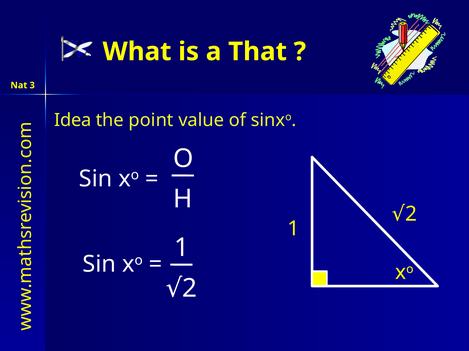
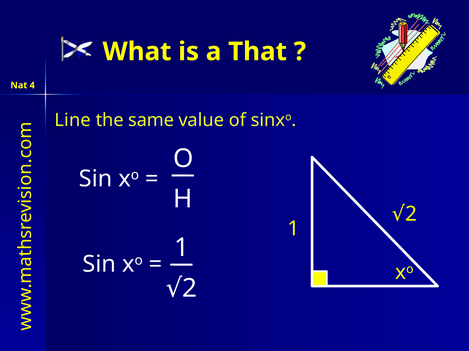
3: 3 -> 4
Idea: Idea -> Line
point: point -> same
